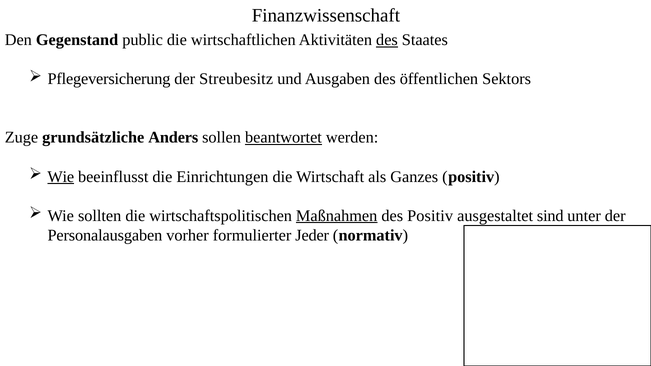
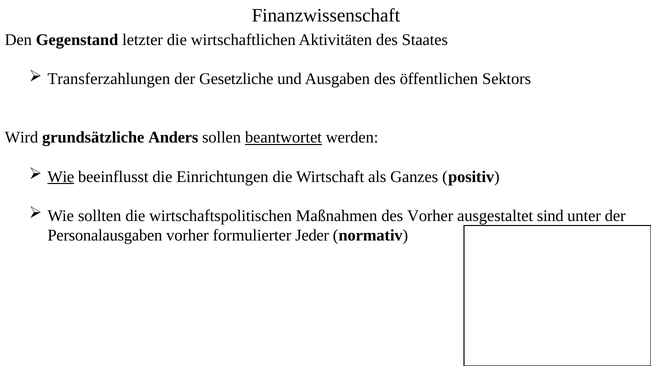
public: public -> letzter
des at (387, 40) underline: present -> none
Pflegeversicherung: Pflegeversicherung -> Transferzahlungen
Streubesitz: Streubesitz -> Gesetzliche
Zuge: Zuge -> Wird
Maßnahmen underline: present -> none
des Positiv: Positiv -> Vorher
